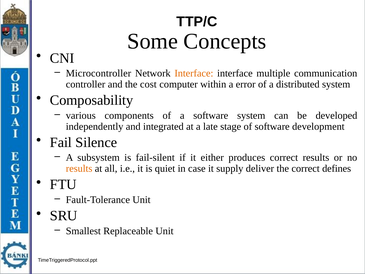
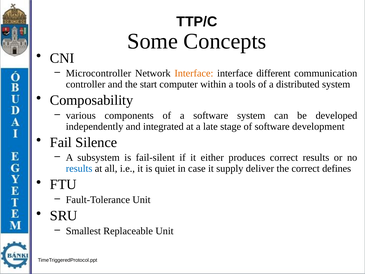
multiple: multiple -> different
cost: cost -> start
error: error -> tools
results at (79, 168) colour: orange -> blue
